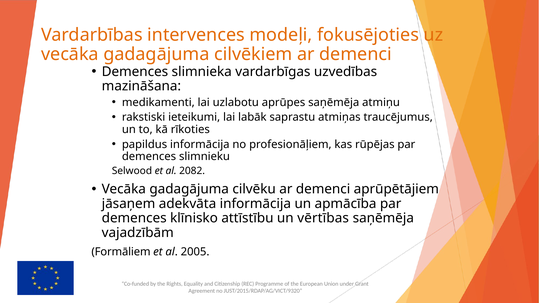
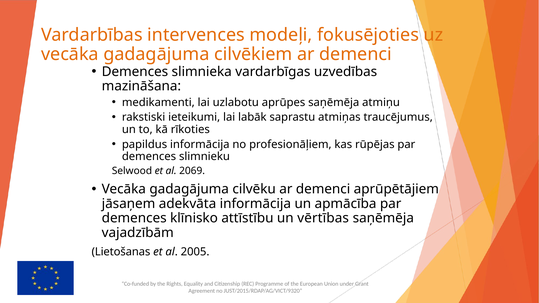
2082: 2082 -> 2069
Formāliem: Formāliem -> Lietošanas
